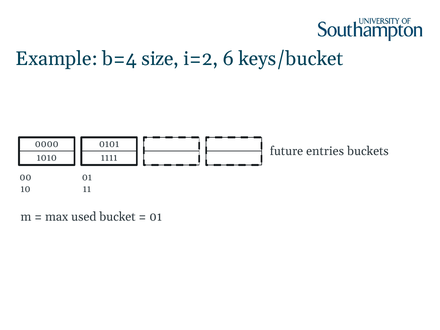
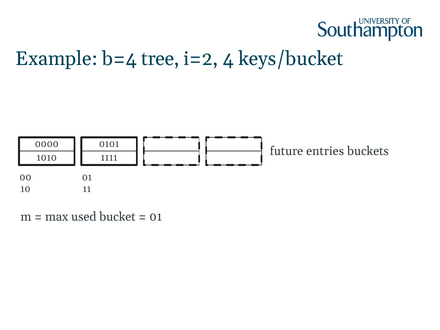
size: size -> tree
6: 6 -> 4
